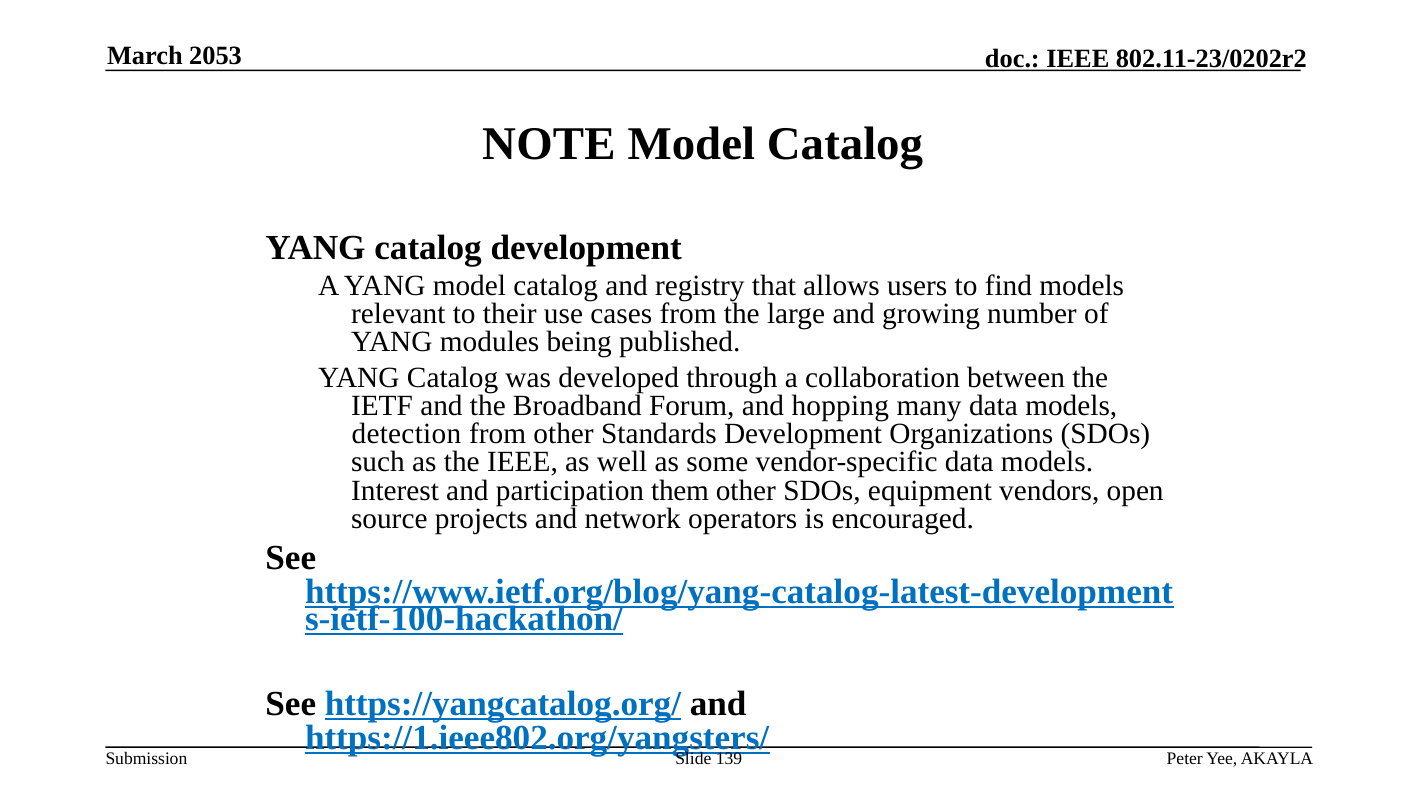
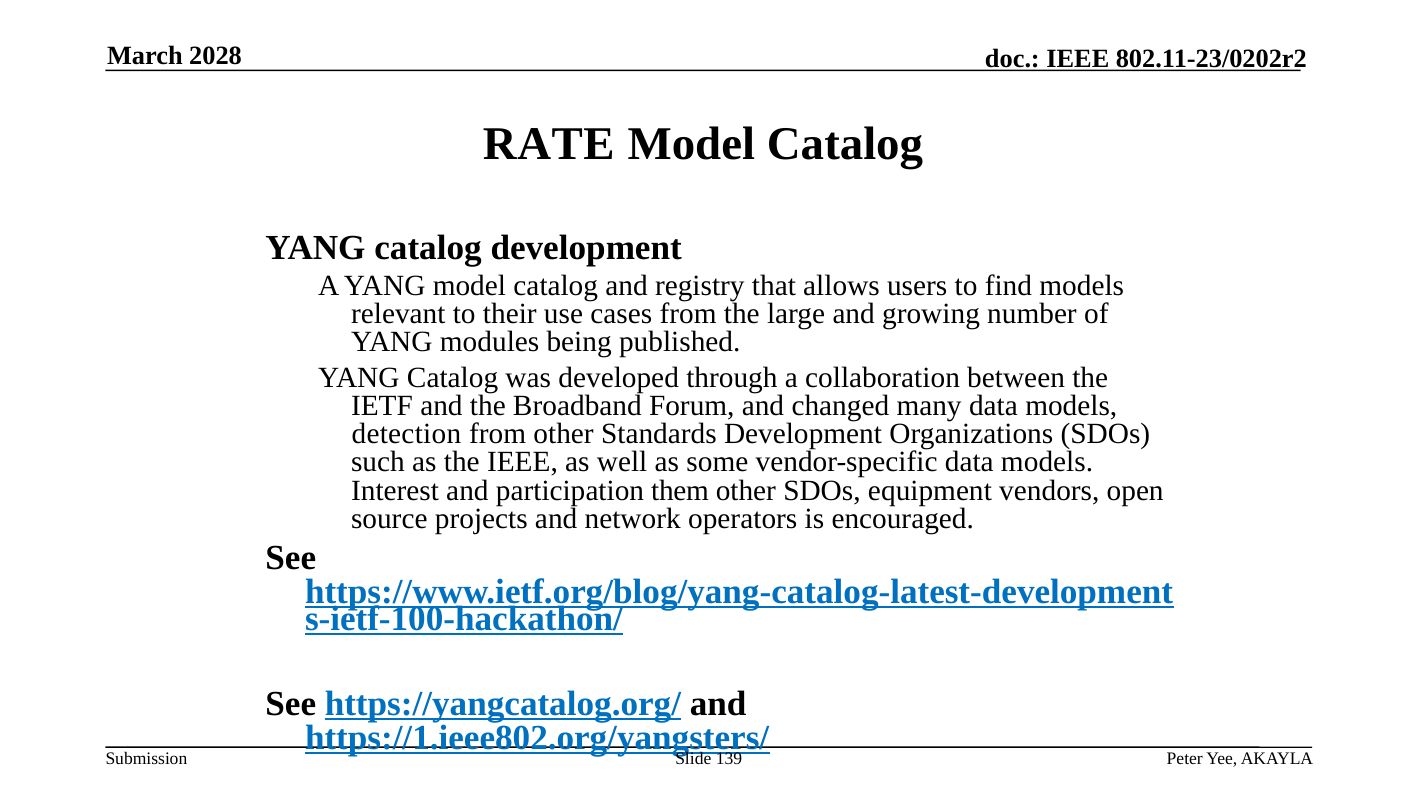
2053: 2053 -> 2028
NOTE: NOTE -> RATE
hopping: hopping -> changed
